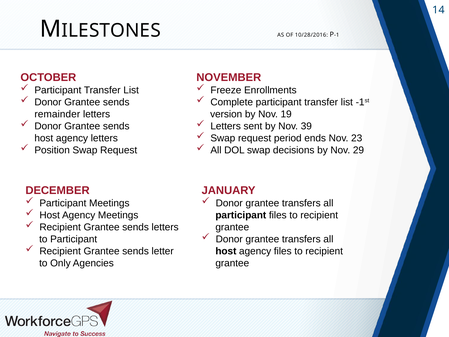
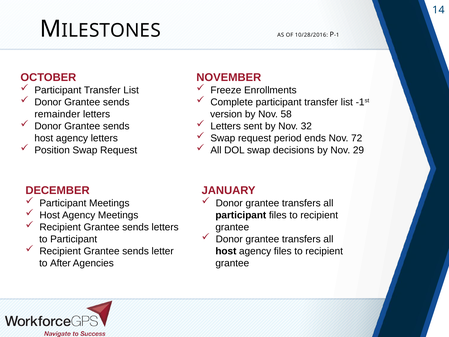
19: 19 -> 58
39: 39 -> 32
23: 23 -> 72
Only: Only -> After
